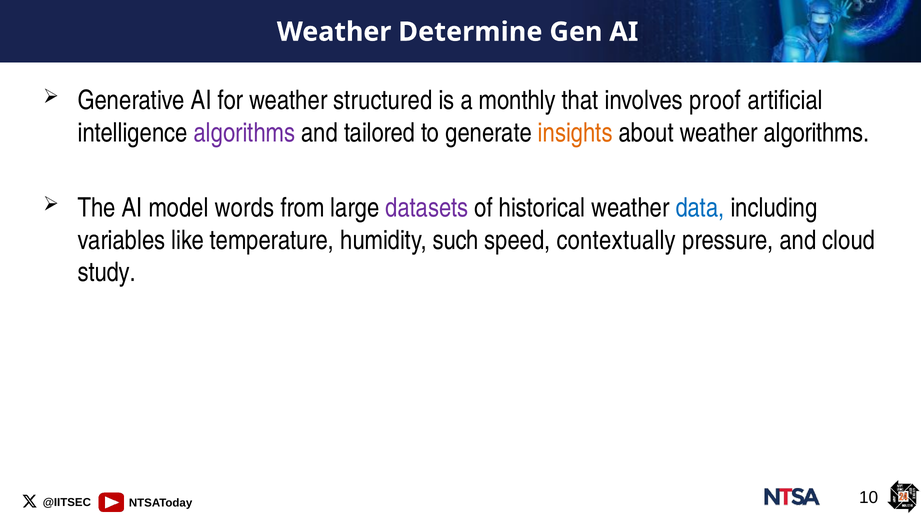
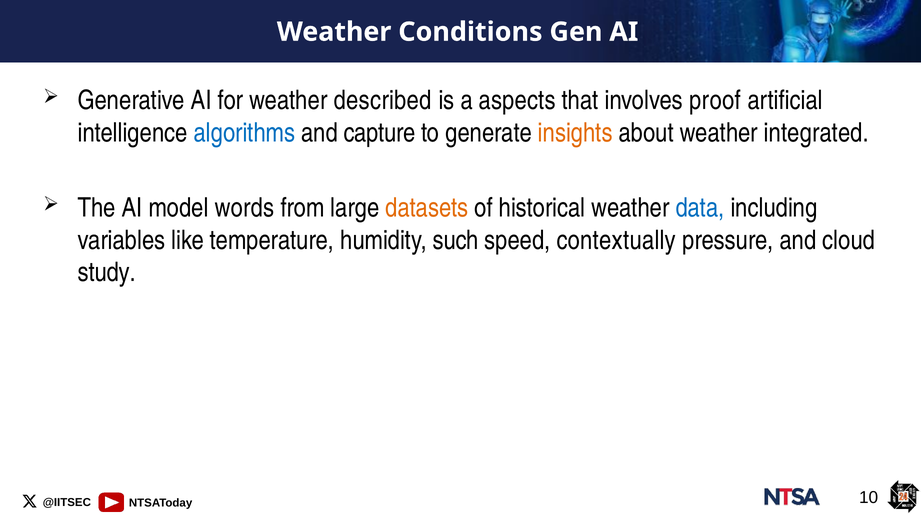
Determine: Determine -> Conditions
structured: structured -> described
monthly: monthly -> aspects
algorithms at (244, 133) colour: purple -> blue
tailored: tailored -> capture
weather algorithms: algorithms -> integrated
datasets colour: purple -> orange
